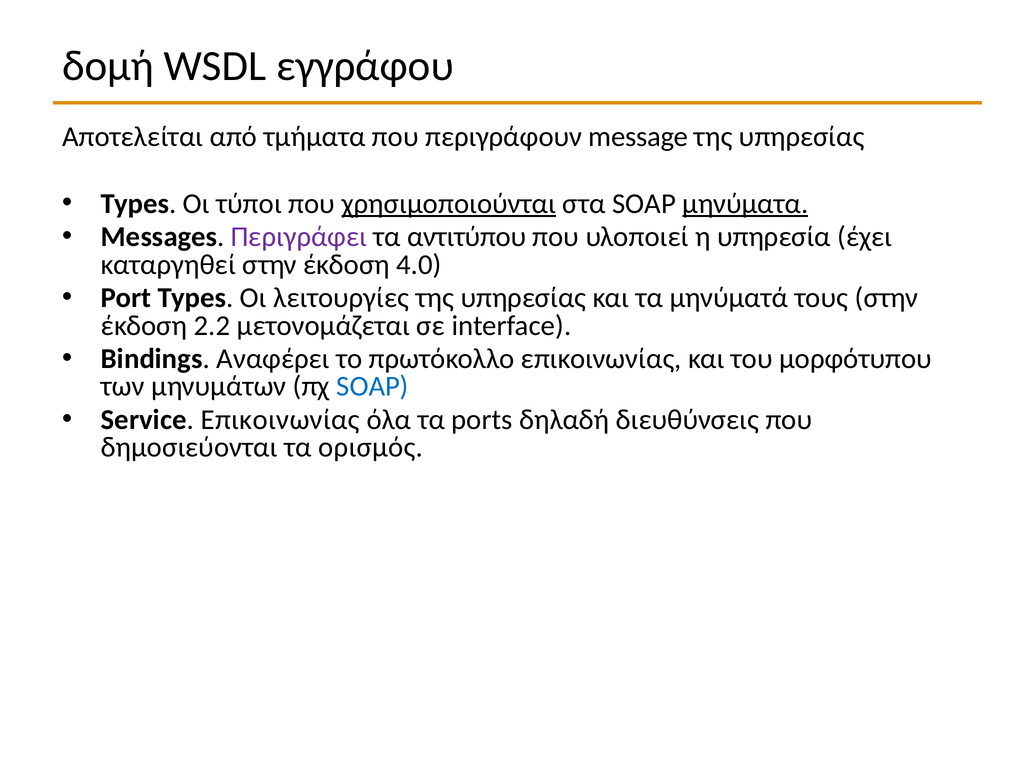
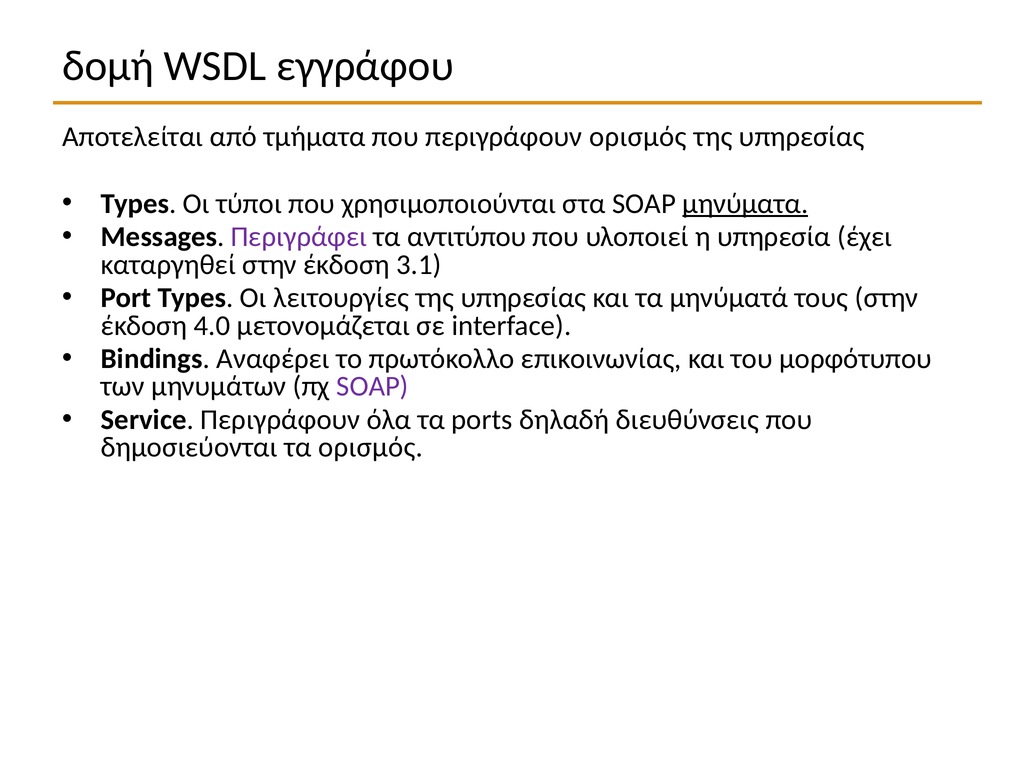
περιγράφουν message: message -> ορισμός
χρησιμοποιούνται underline: present -> none
4.0: 4.0 -> 3.1
2.2: 2.2 -> 4.0
SOAP at (373, 387) colour: blue -> purple
Service Επικοινωνίας: Επικοινωνίας -> Περιγράφουν
